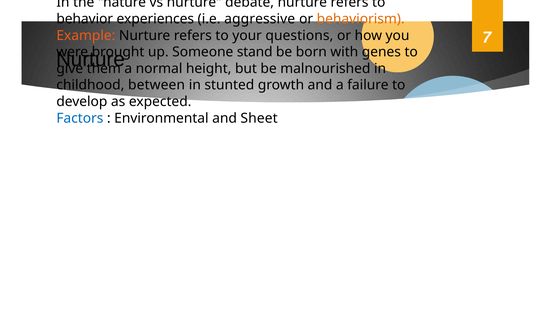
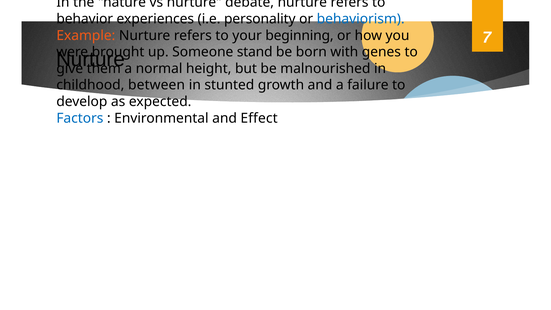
aggressive: aggressive -> personality
behaviorism colour: orange -> blue
questions: questions -> beginning
Sheet: Sheet -> Effect
